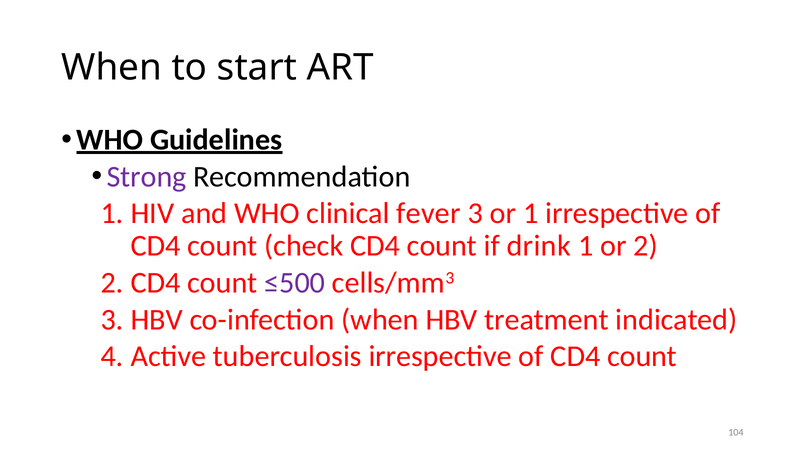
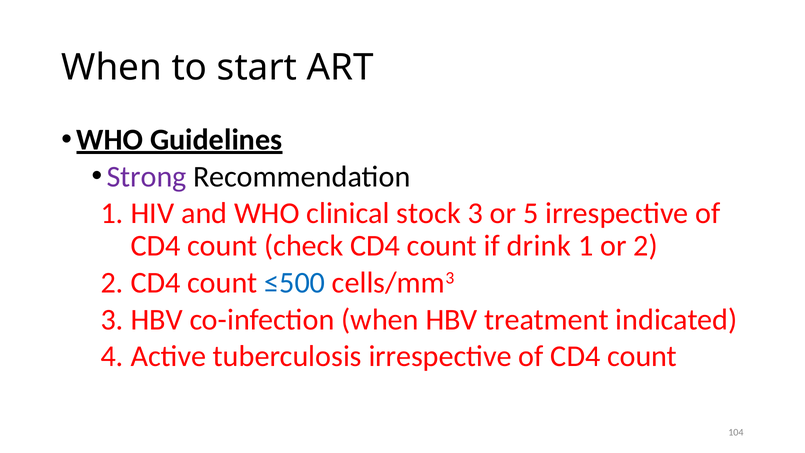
fever: fever -> stock
or 1: 1 -> 5
≤500 colour: purple -> blue
